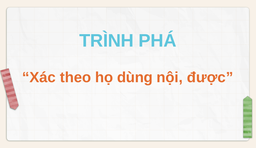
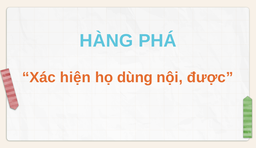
TRÌNH: TRÌNH -> HÀNG
theo: theo -> hiện
